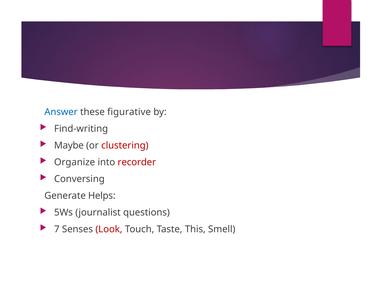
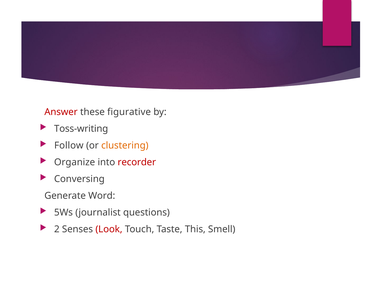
Answer colour: blue -> red
Find-writing: Find-writing -> Toss-writing
Maybe: Maybe -> Follow
clustering colour: red -> orange
Helps: Helps -> Word
7: 7 -> 2
